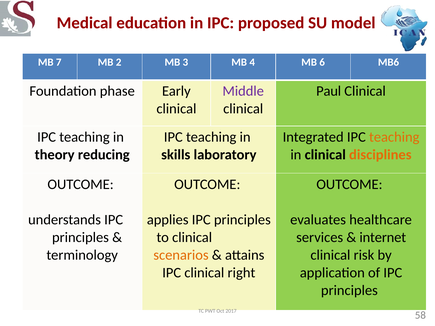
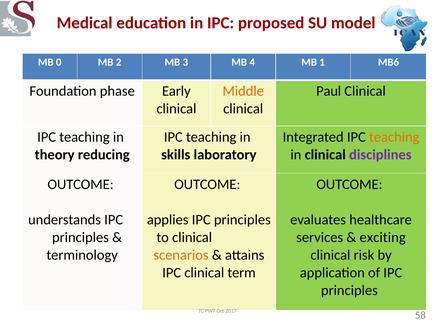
7: 7 -> 0
6: 6 -> 1
Middle colour: purple -> orange
disciplines colour: orange -> purple
internet: internet -> exciting
right: right -> term
